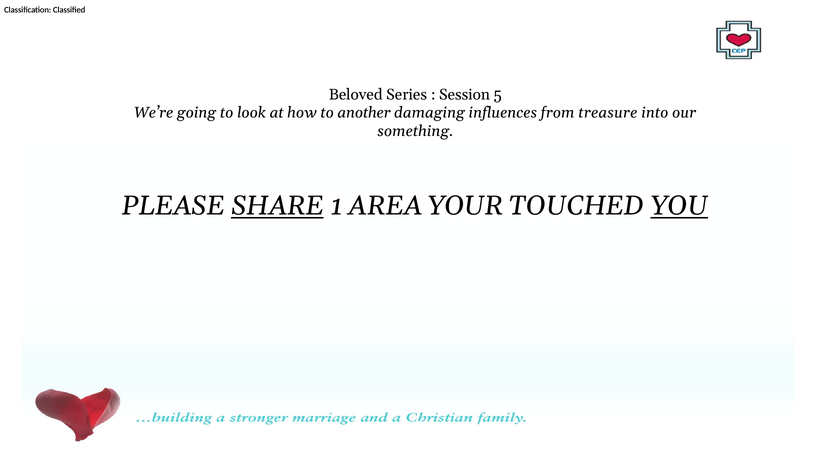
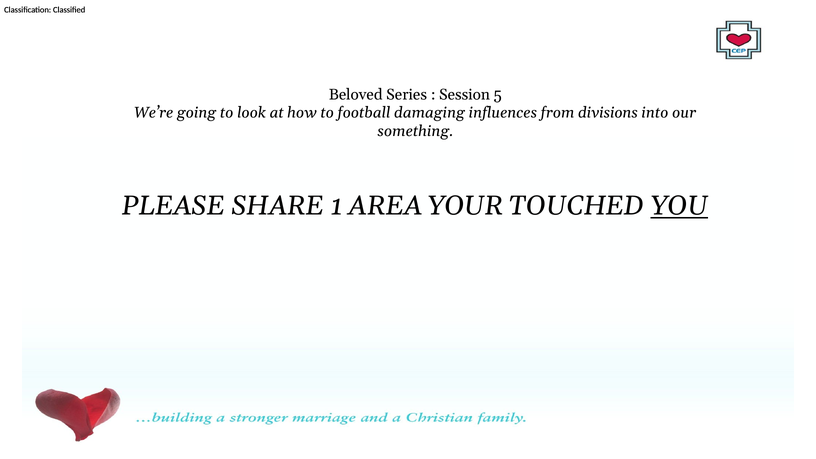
another: another -> football
treasure: treasure -> divisions
SHARE underline: present -> none
